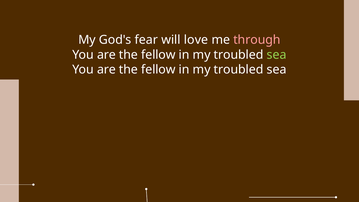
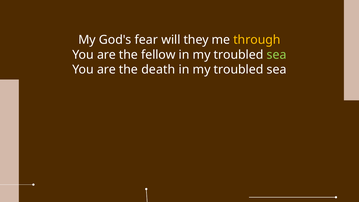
love: love -> they
through colour: pink -> yellow
fellow at (158, 69): fellow -> death
